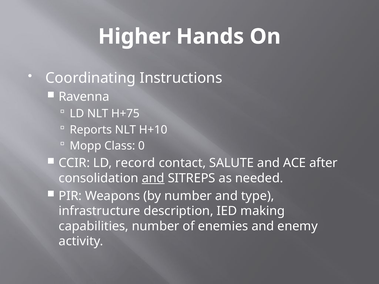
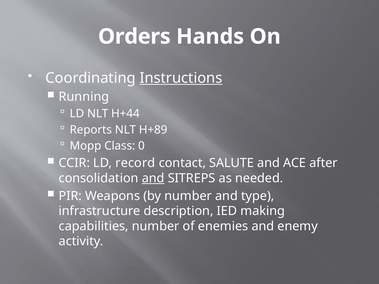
Higher: Higher -> Orders
Instructions underline: none -> present
Ravenna: Ravenna -> Running
H+75: H+75 -> H+44
H+10: H+10 -> H+89
